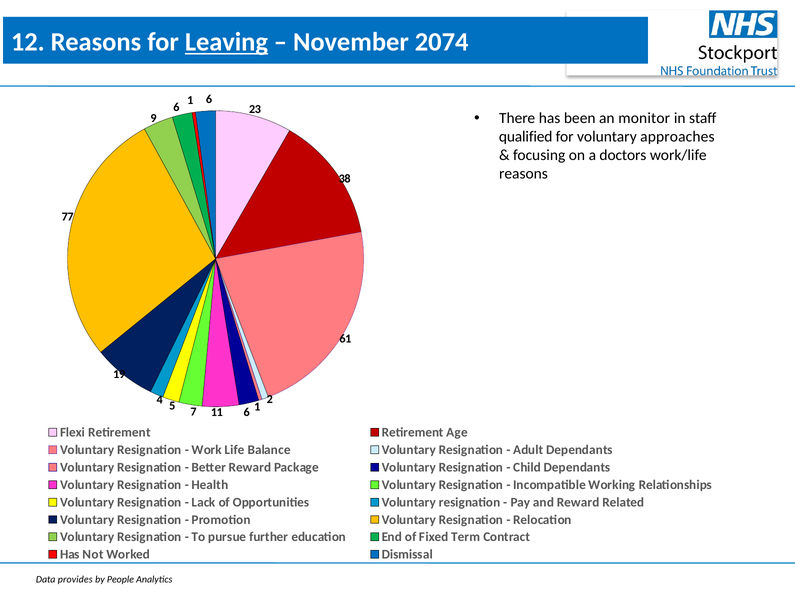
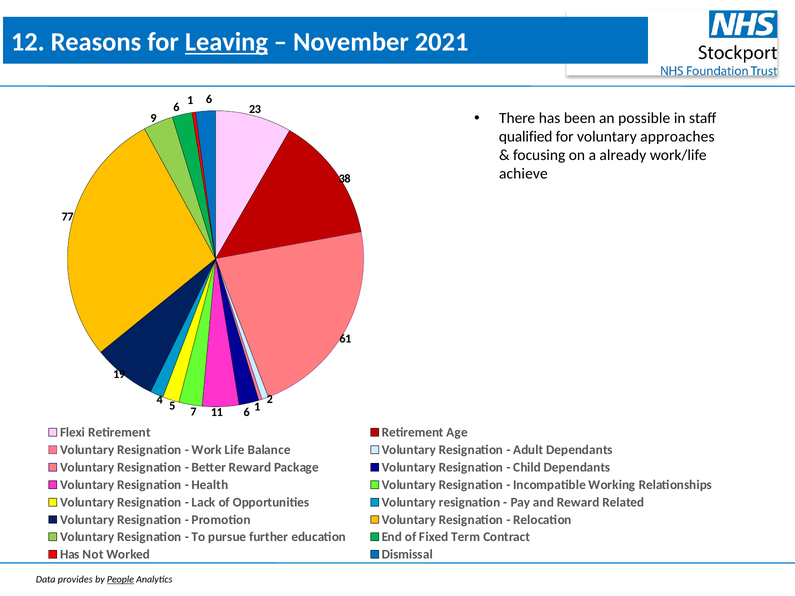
2074: 2074 -> 2021
monitor: monitor -> possible
doctors: doctors -> already
reasons at (523, 174): reasons -> achieve
People underline: none -> present
